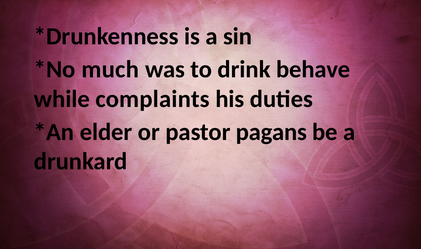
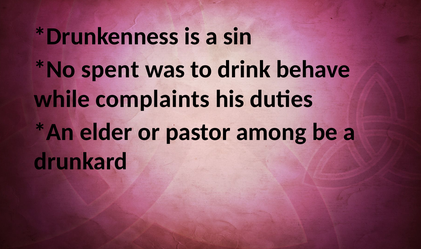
much: much -> spent
pagans: pagans -> among
